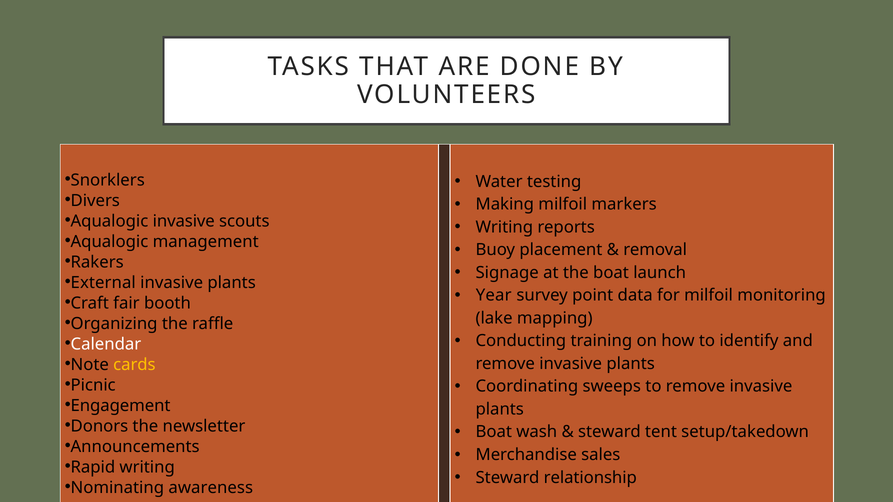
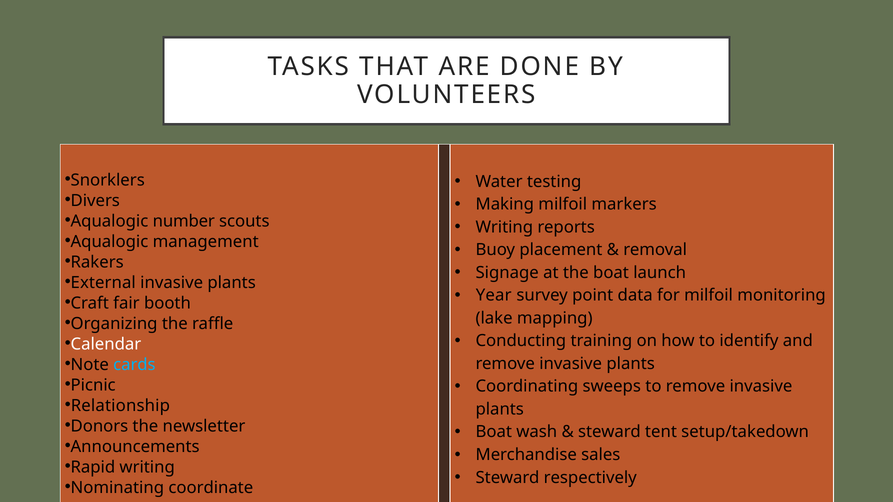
Aqualogic invasive: invasive -> number
cards colour: yellow -> light blue
Engagement: Engagement -> Relationship
relationship: relationship -> respectively
awareness: awareness -> coordinate
